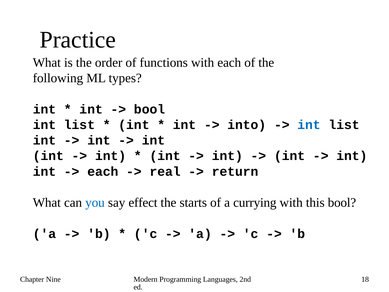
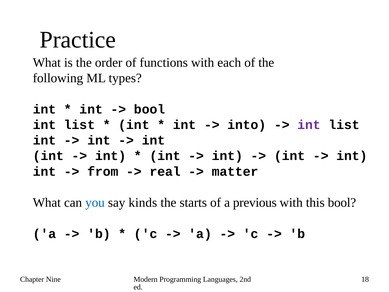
int at (309, 125) colour: blue -> purple
each at (103, 171): each -> from
return: return -> matter
effect: effect -> kinds
currying: currying -> previous
